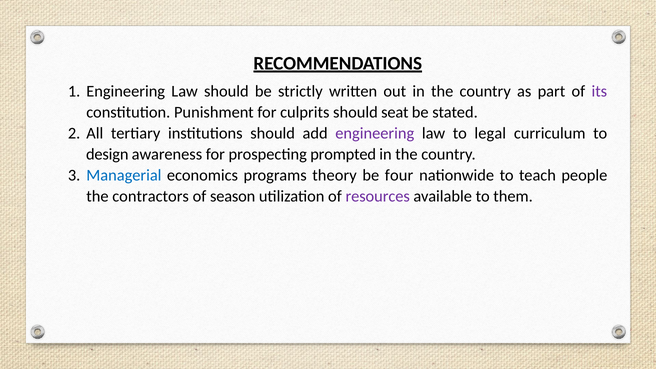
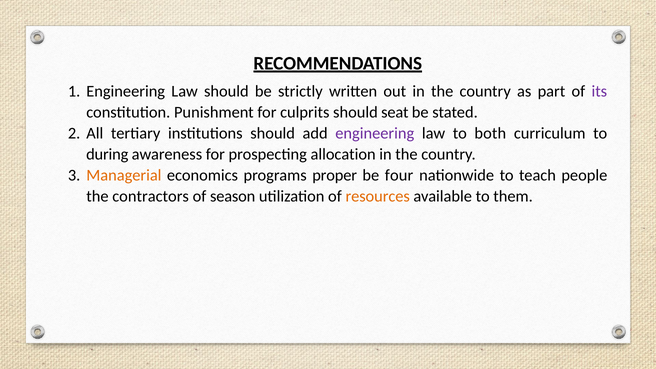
legal: legal -> both
design: design -> during
prompted: prompted -> allocation
Managerial colour: blue -> orange
theory: theory -> proper
resources colour: purple -> orange
